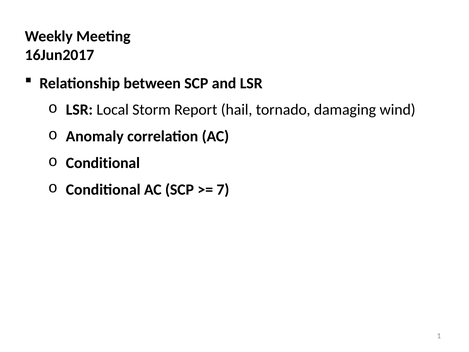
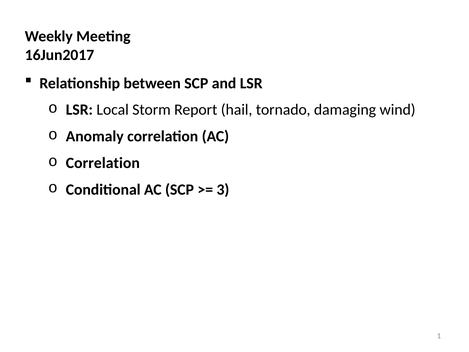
Conditional at (103, 163): Conditional -> Correlation
7: 7 -> 3
